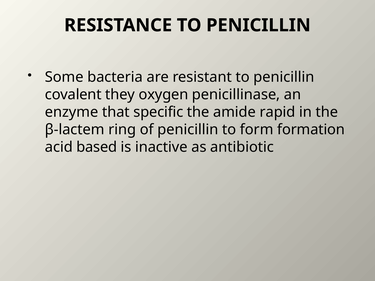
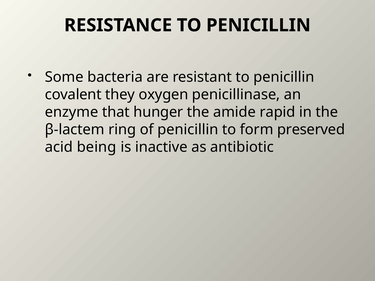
specific: specific -> hunger
formation: formation -> preserved
based: based -> being
